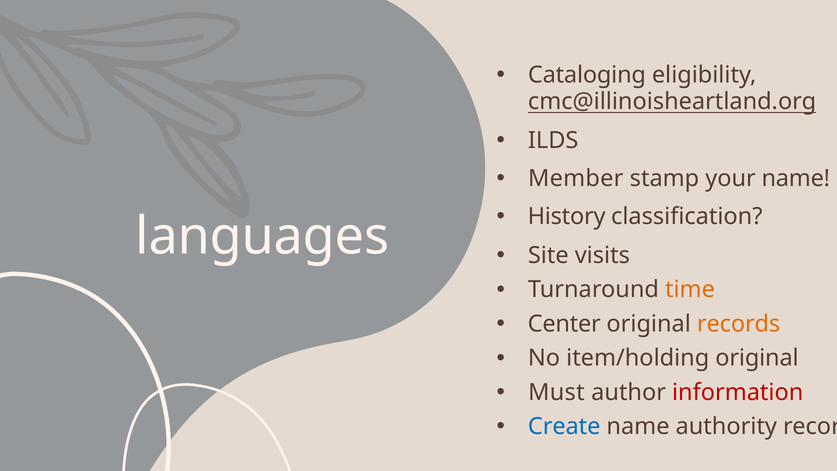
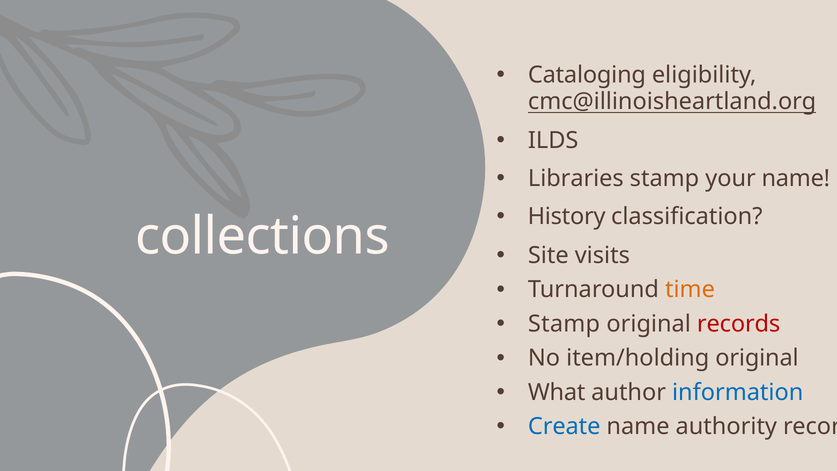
Member: Member -> Libraries
languages: languages -> collections
Center at (564, 324): Center -> Stamp
records at (739, 324) colour: orange -> red
Must: Must -> What
information colour: red -> blue
